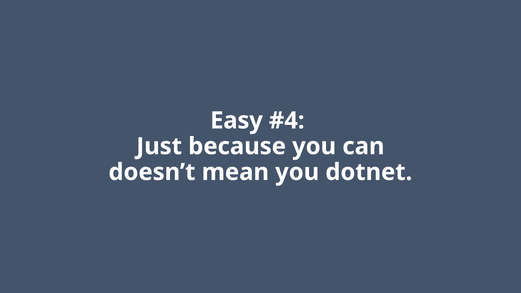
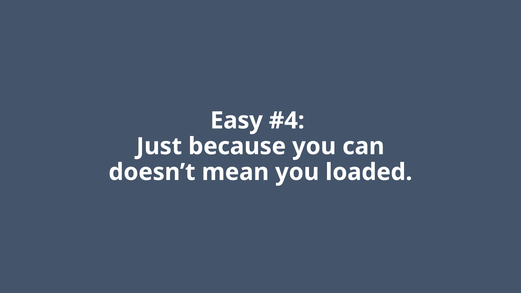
dotnet: dotnet -> loaded
